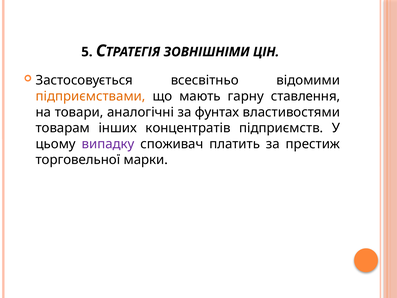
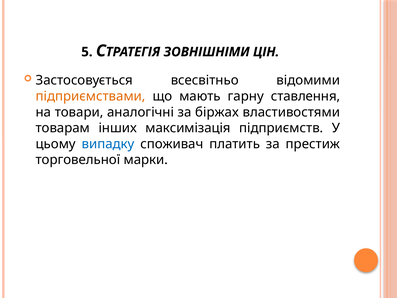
фунтах: фунтах -> біржах
концентратів: концентратів -> максимізація
випадку colour: purple -> blue
